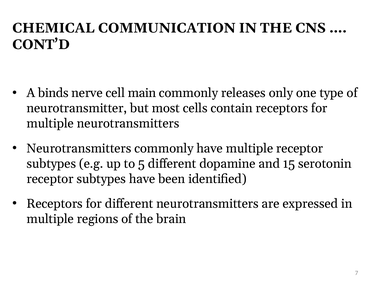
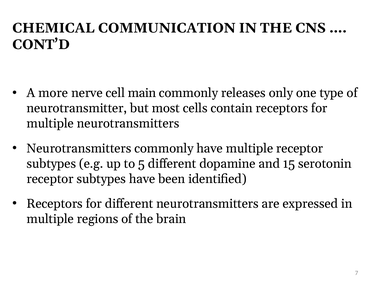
binds: binds -> more
